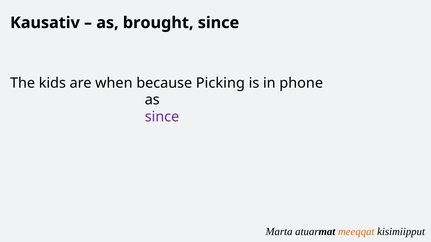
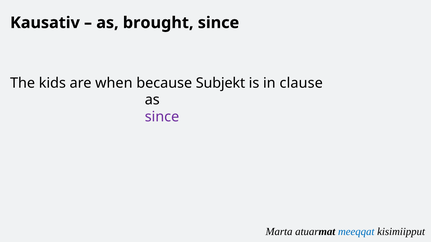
Picking: Picking -> Subjekt
phone: phone -> clause
meeqqat colour: orange -> blue
